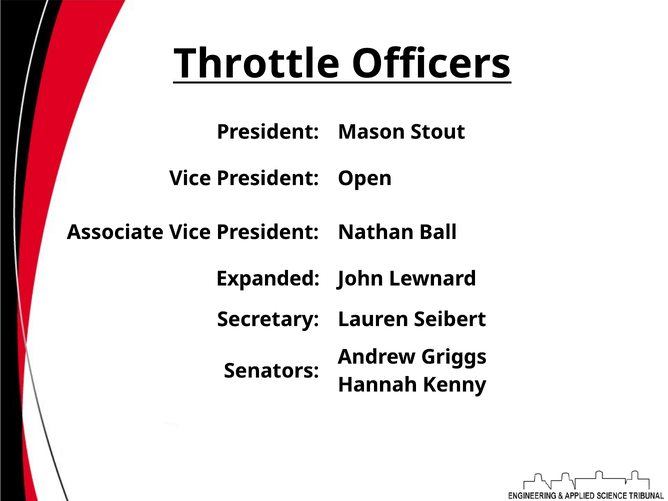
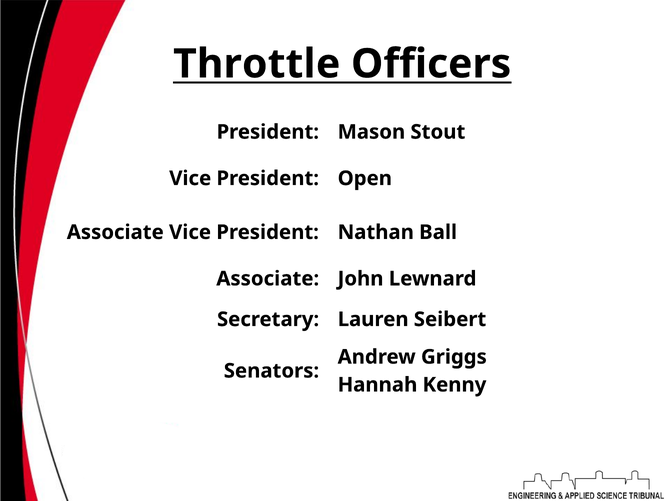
Expanded at (268, 279): Expanded -> Associate
